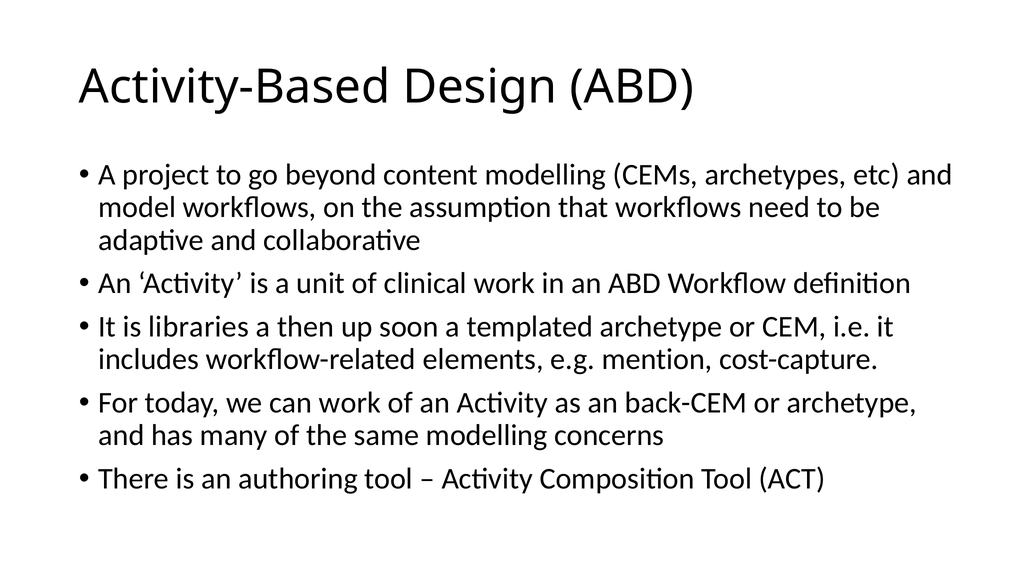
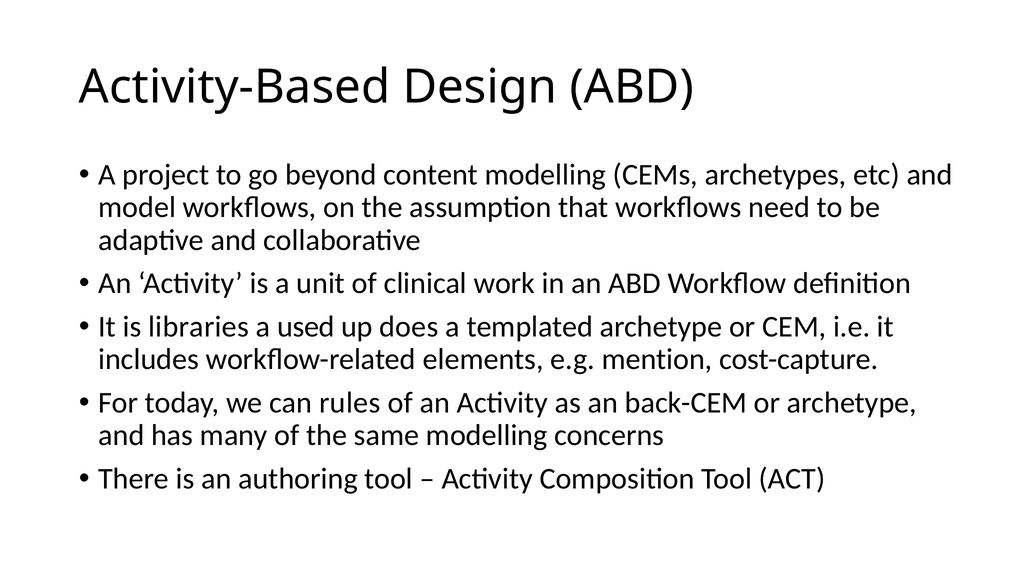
then: then -> used
soon: soon -> does
can work: work -> rules
